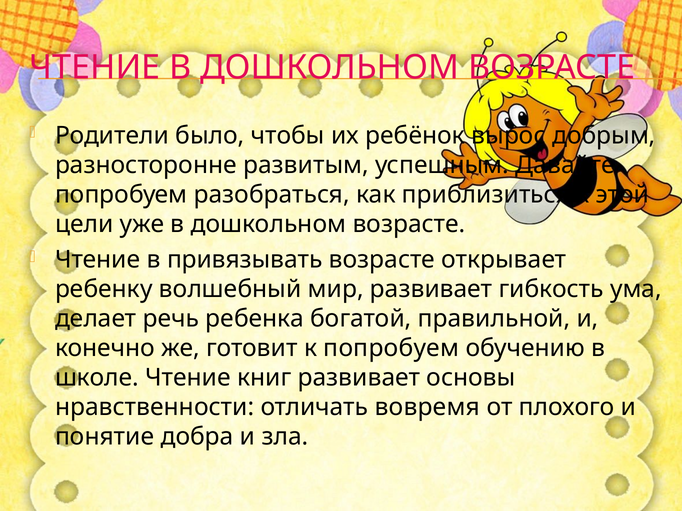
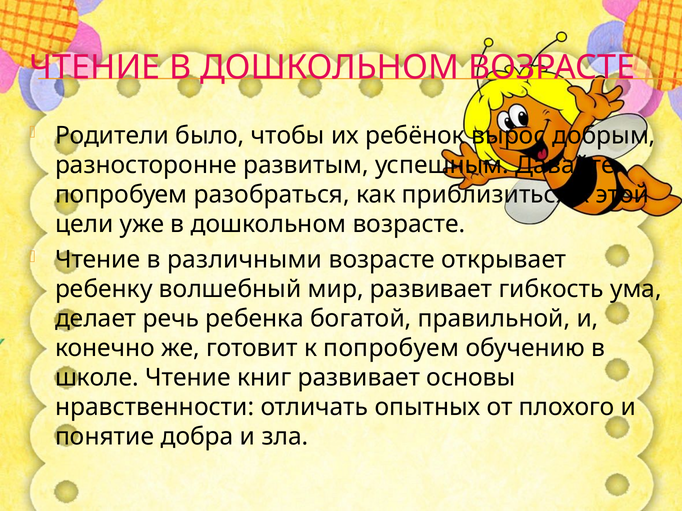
привязывать: привязывать -> различными
вовремя: вовремя -> опытных
